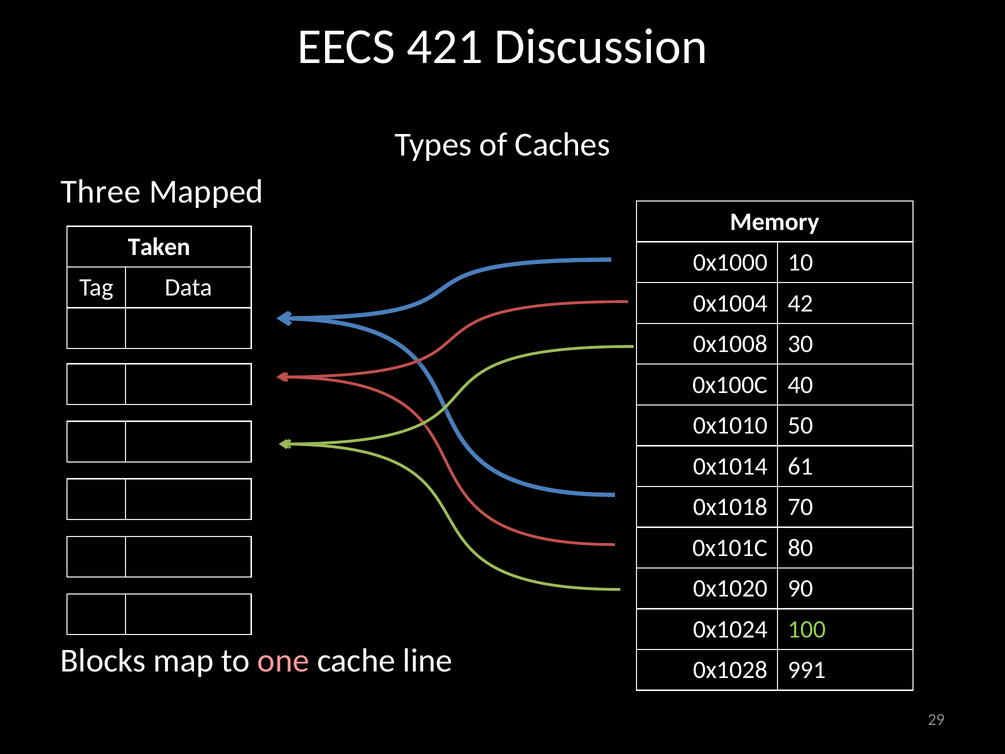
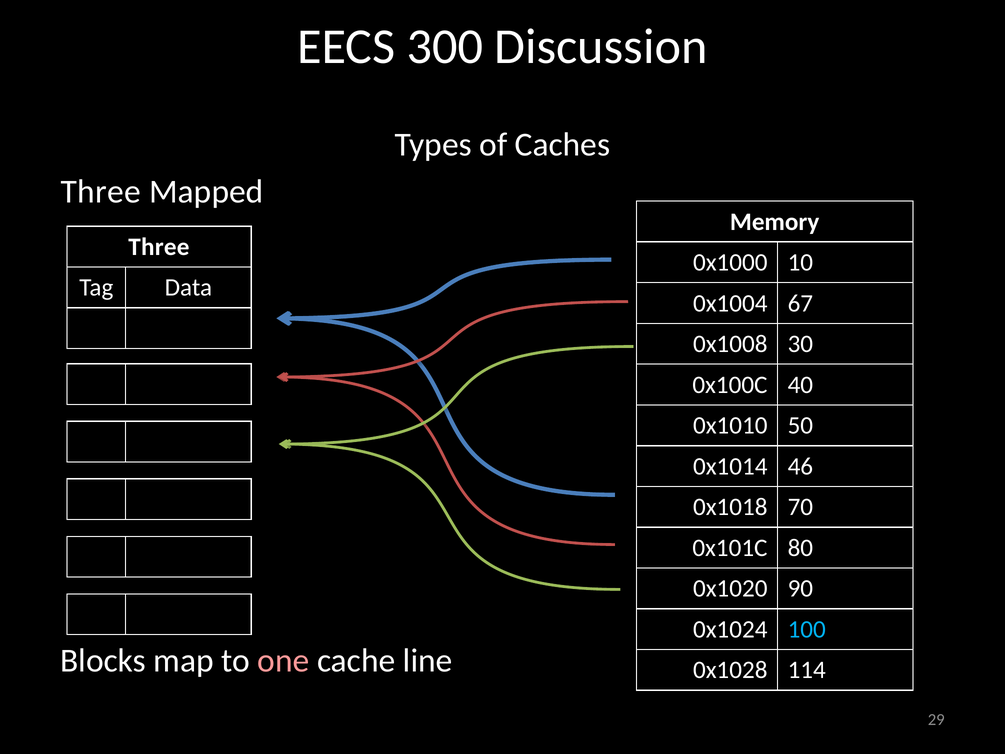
421: 421 -> 300
Taken at (159, 247): Taken -> Three
42: 42 -> 67
61: 61 -> 46
100 colour: light green -> light blue
991: 991 -> 114
